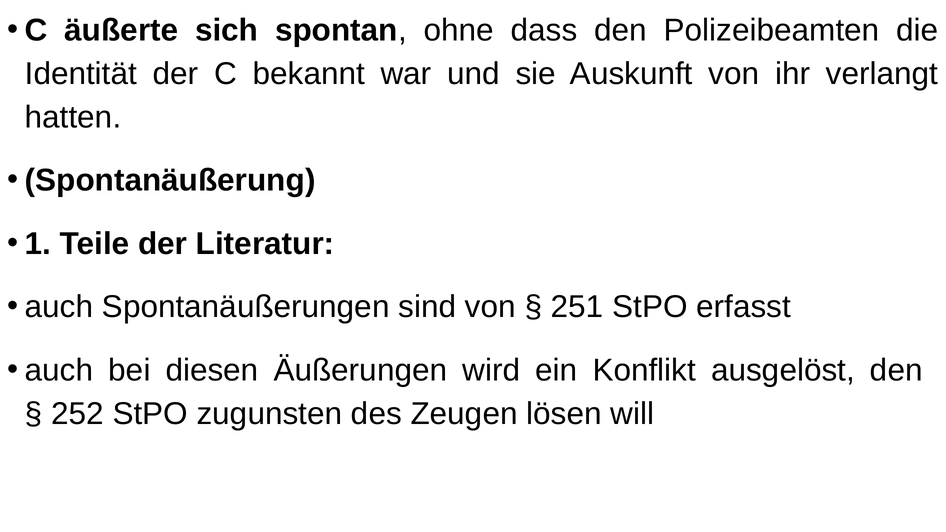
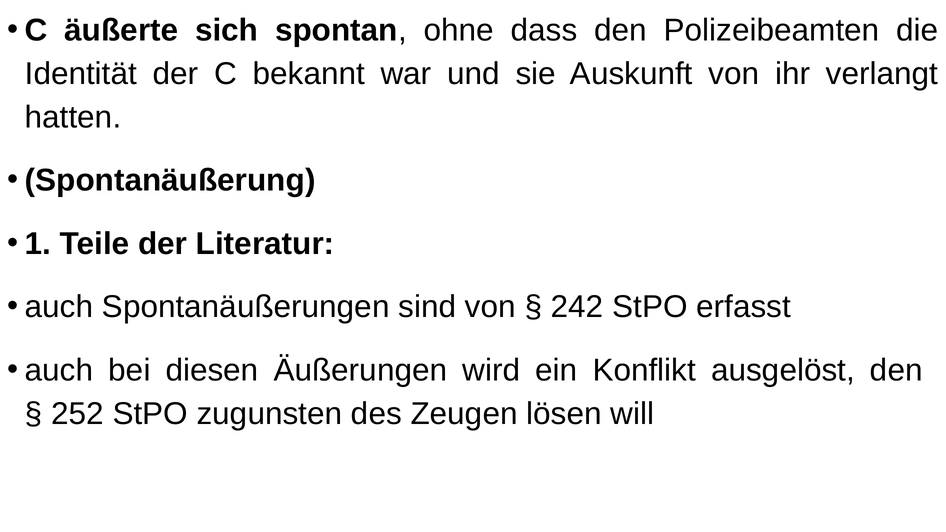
251: 251 -> 242
